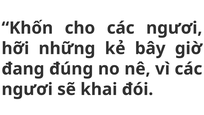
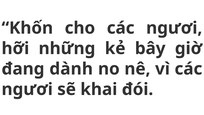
đúng: đúng -> dành
